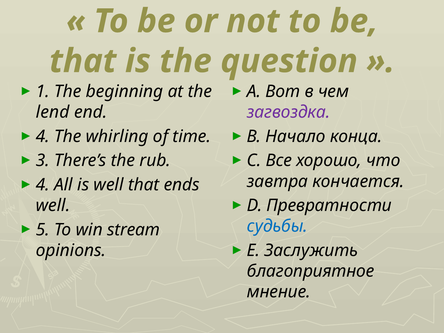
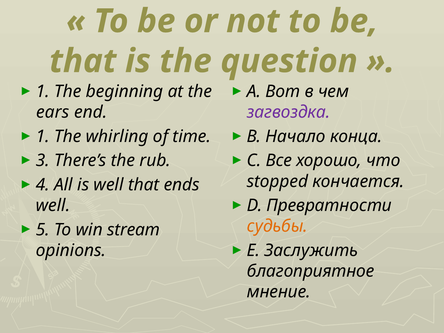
lend: lend -> ears
4 at (43, 136): 4 -> 1
завтра: завтра -> stopped
судьбы colour: blue -> orange
